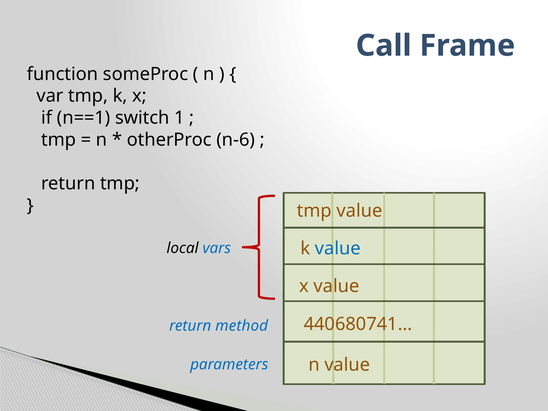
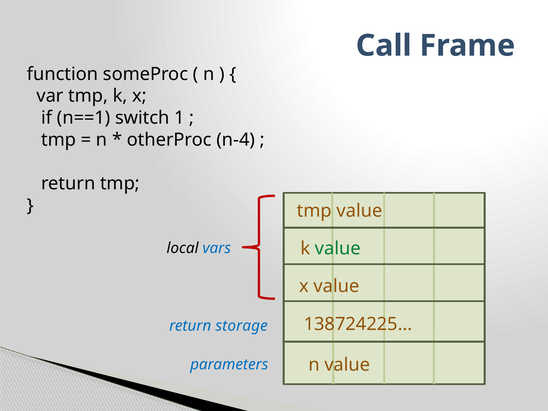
n-6: n-6 -> n-4
value at (338, 248) colour: blue -> green
440680741…: 440680741… -> 138724225…
method: method -> storage
